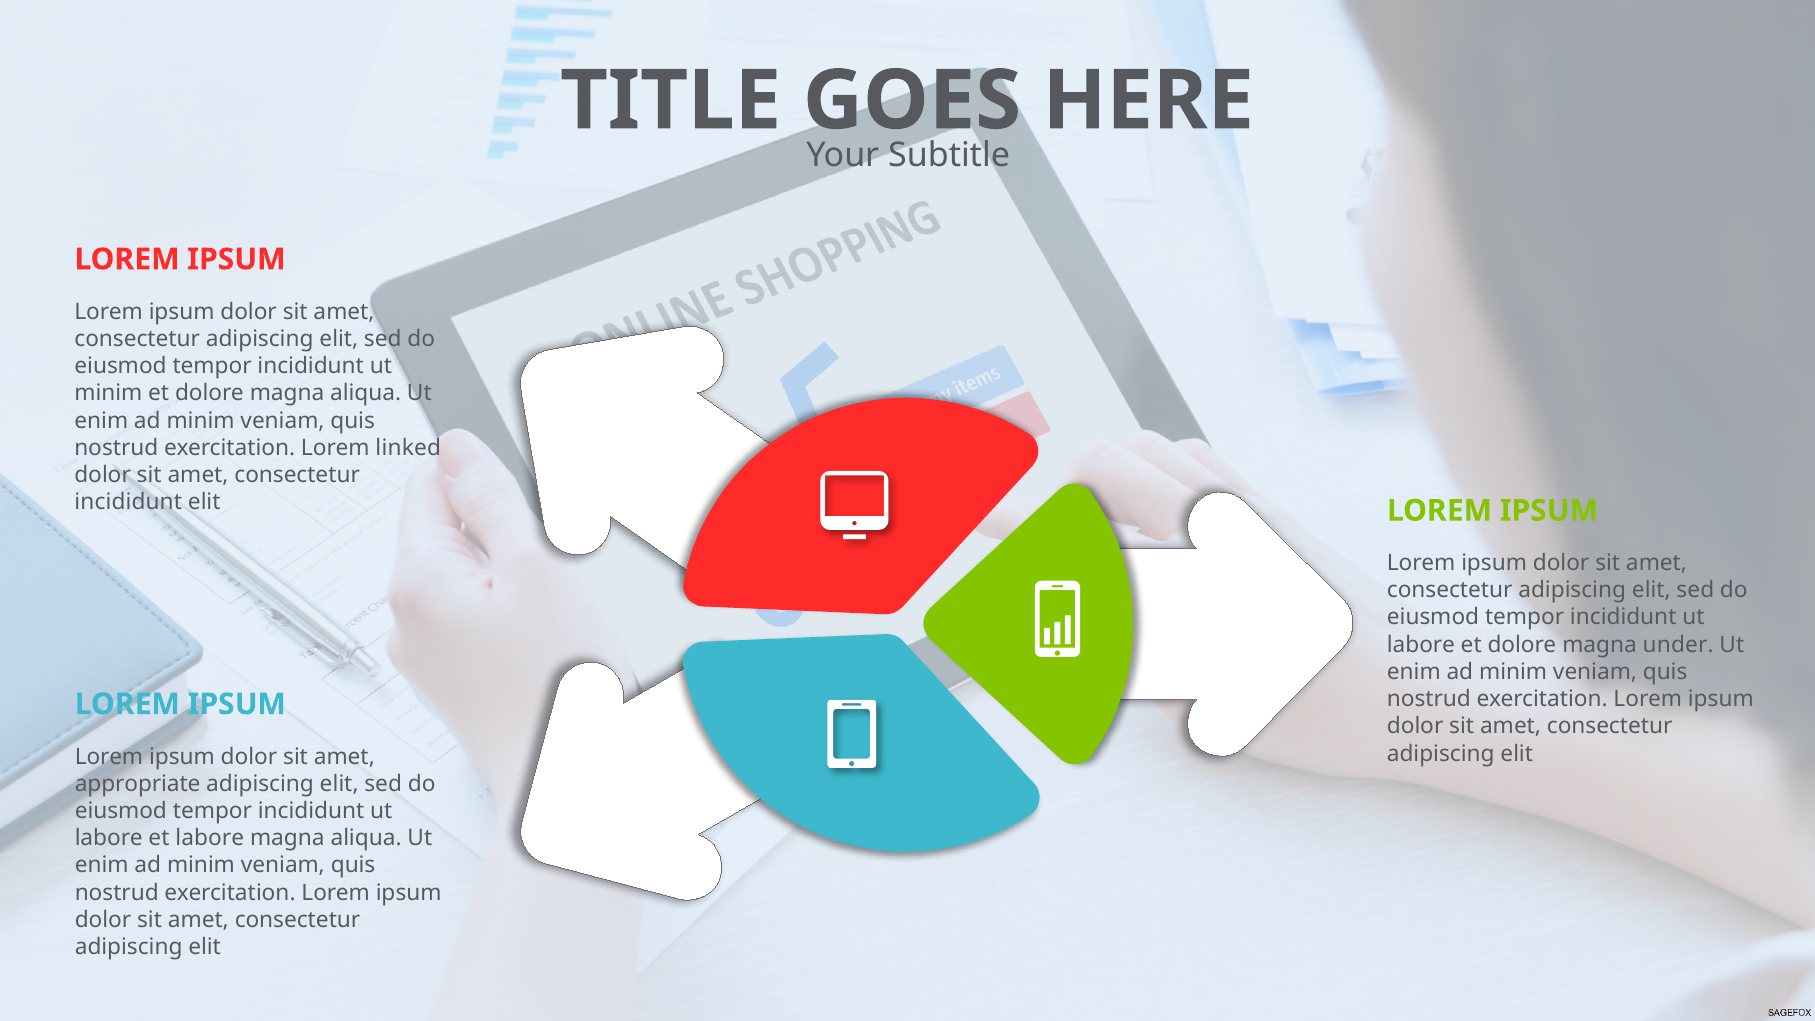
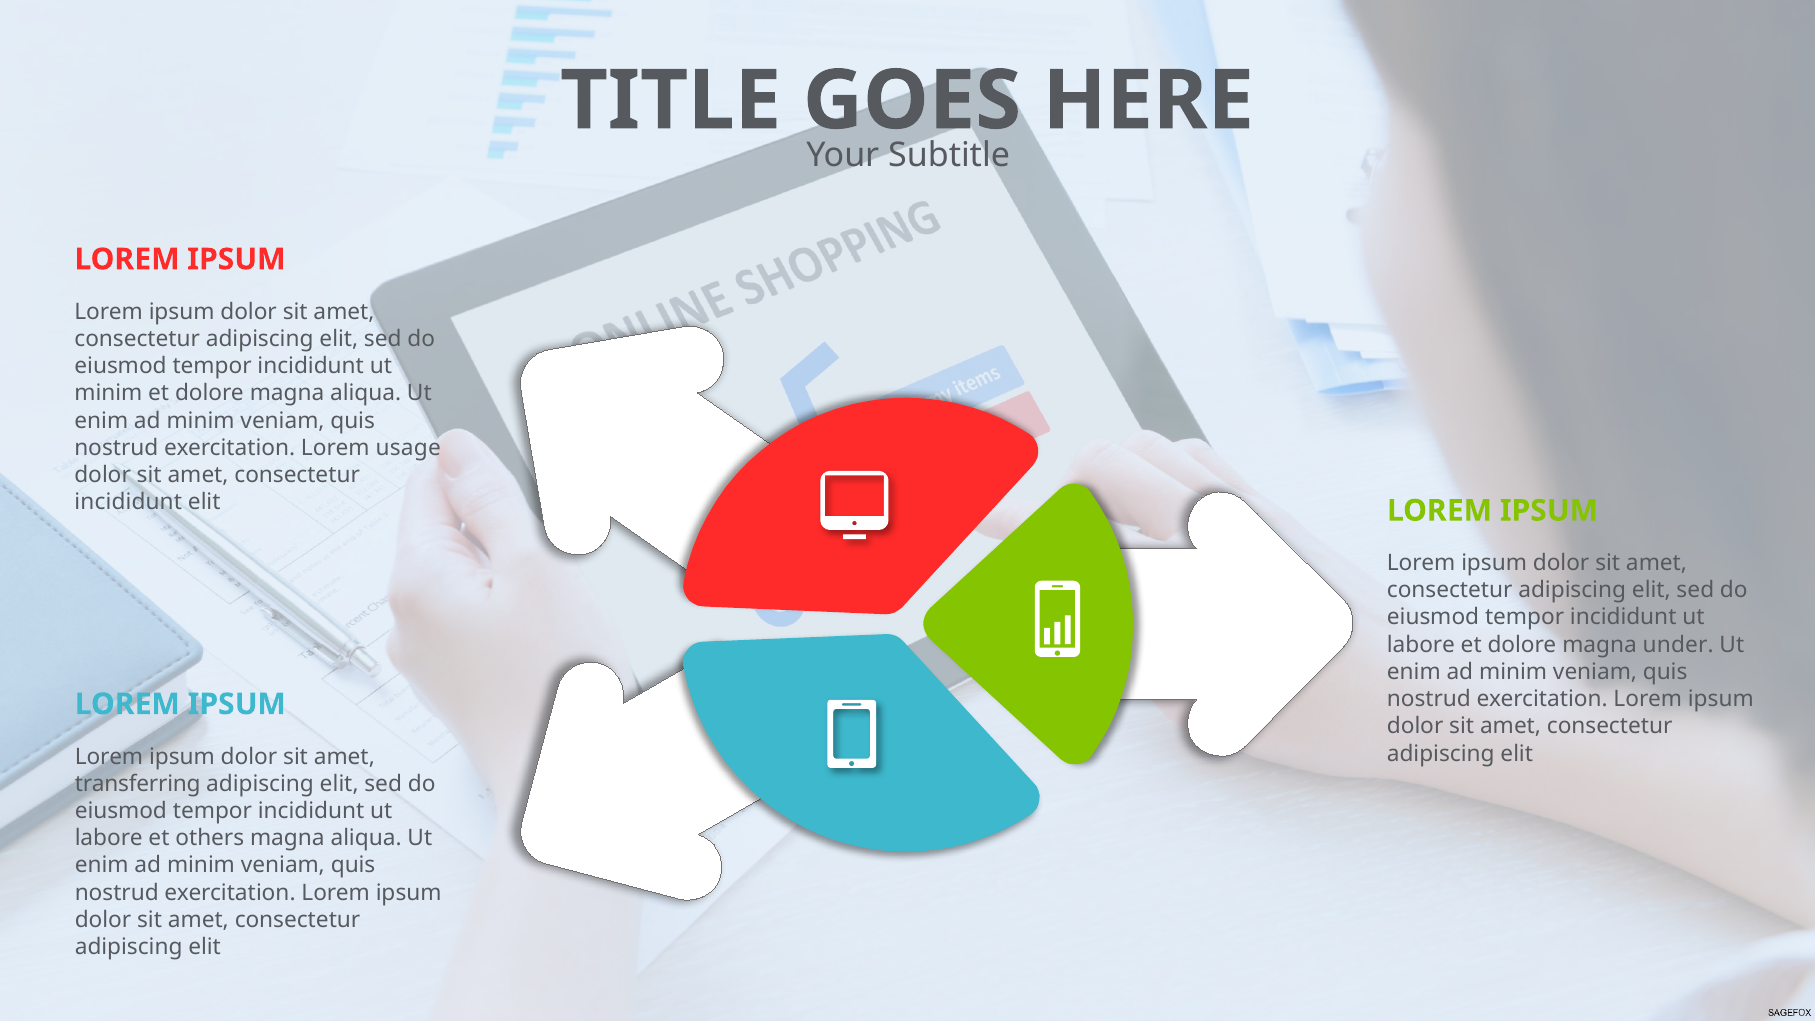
linked: linked -> usage
appropriate: appropriate -> transferring
et labore: labore -> others
